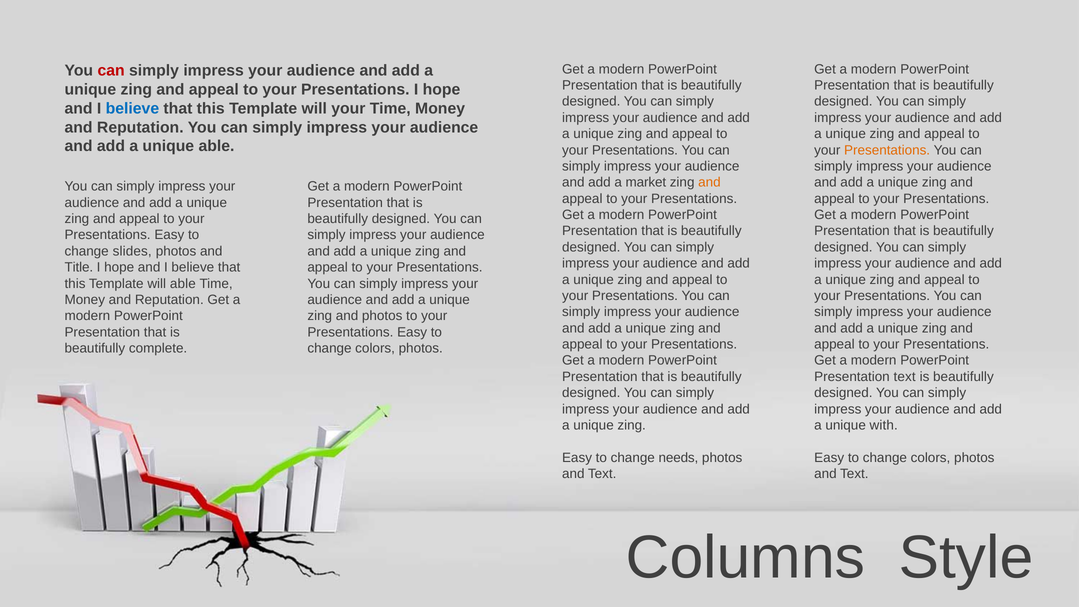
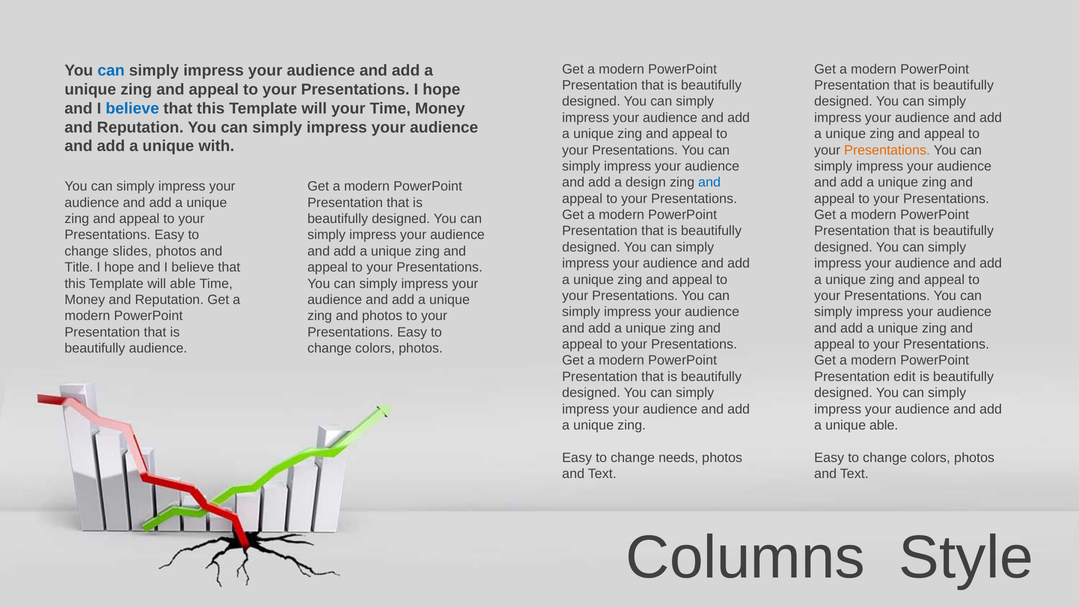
can at (111, 71) colour: red -> blue
unique able: able -> with
market: market -> design
and at (709, 182) colour: orange -> blue
beautifully complete: complete -> audience
Presentation text: text -> edit
unique with: with -> able
